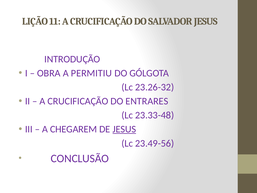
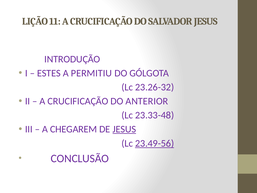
OBRA: OBRA -> ESTES
ENTRARES: ENTRARES -> ANTERIOR
23.49-56 underline: none -> present
